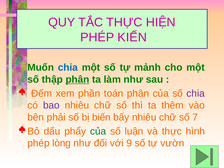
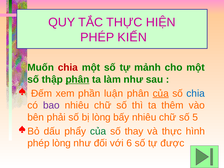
chia at (68, 68) colour: blue -> red
toán: toán -> luận
của at (161, 93) underline: none -> present
chia at (196, 93) colour: purple -> blue
bị biến: biến -> lòng
7: 7 -> 5
luận: luận -> thay
9: 9 -> 6
vườn: vườn -> được
